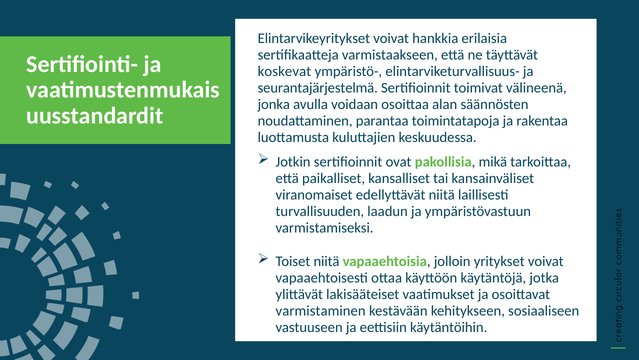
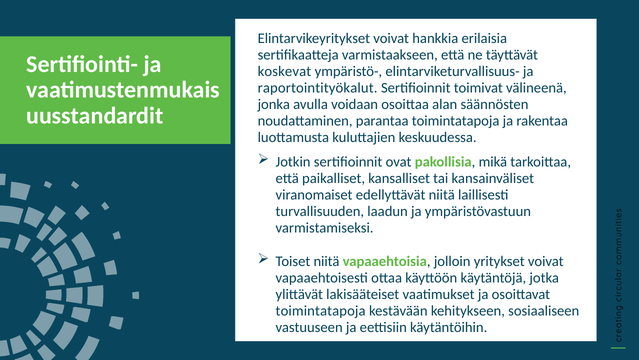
seurantajärjestelmä: seurantajärjestelmä -> raportointityökalut
varmistaminen at (321, 310): varmistaminen -> toimintatapoja
